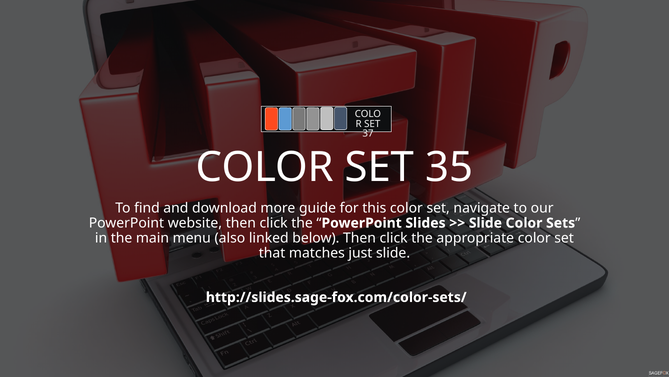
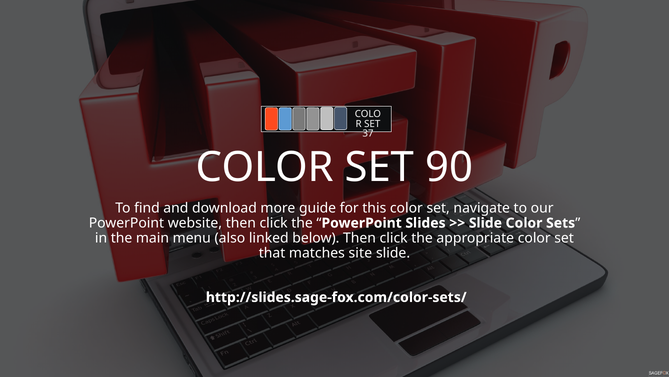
35: 35 -> 90
just: just -> site
